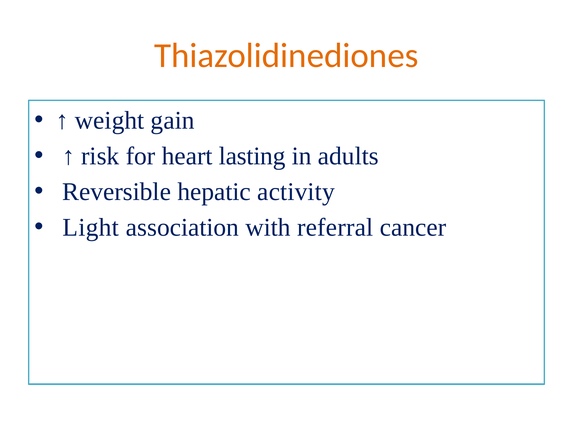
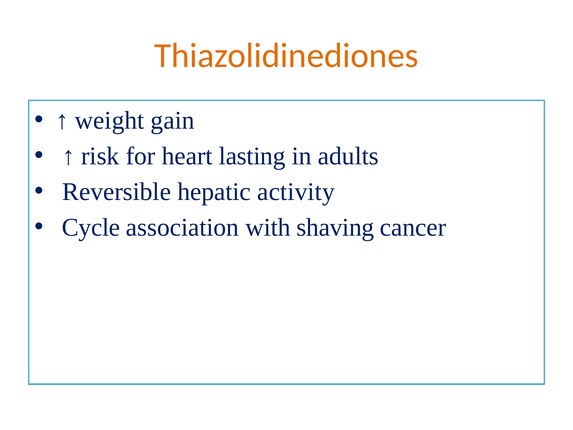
Light: Light -> Cycle
referral: referral -> shaving
